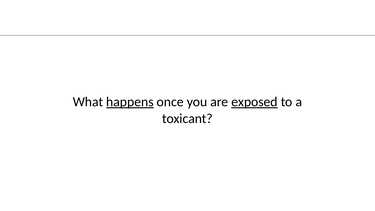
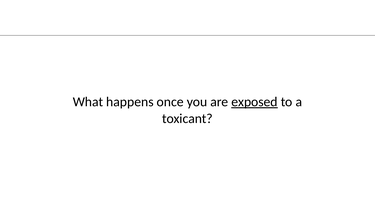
happens underline: present -> none
